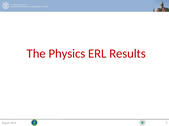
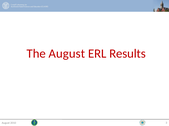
The Physics: Physics -> August
